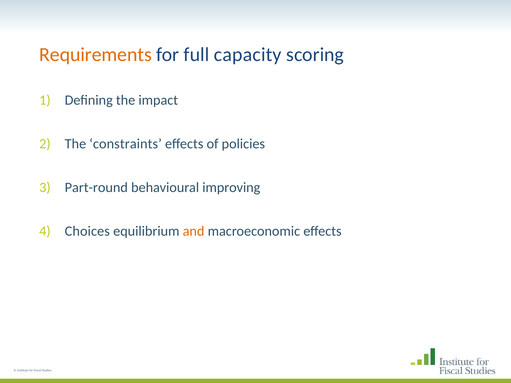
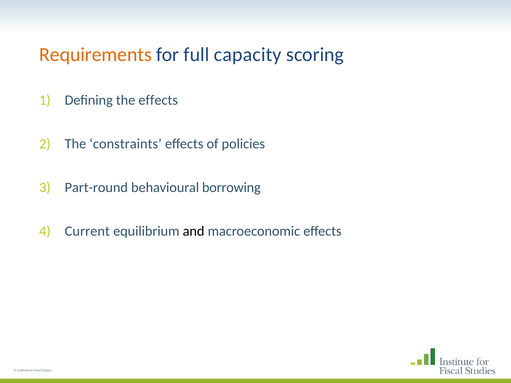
the impact: impact -> effects
improving: improving -> borrowing
Choices: Choices -> Current
and colour: orange -> black
